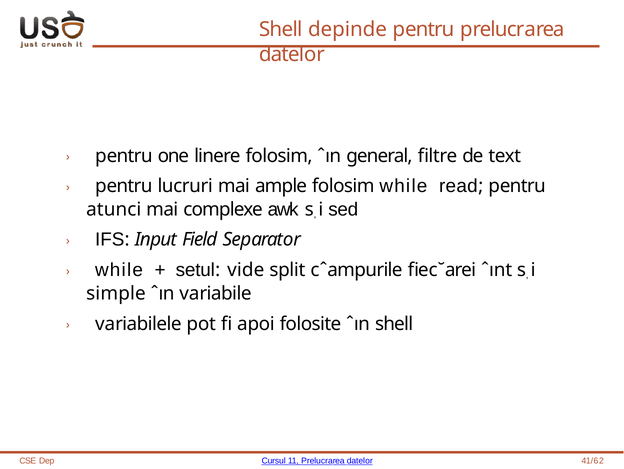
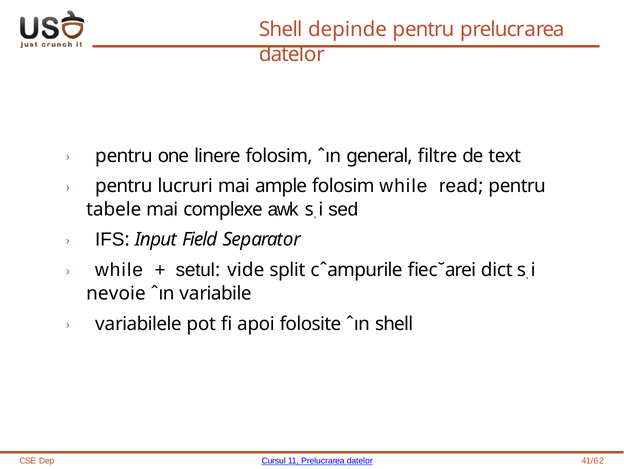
atunci: atunci -> tabele
ˆınt: ˆınt -> dict
simple: simple -> nevoie
